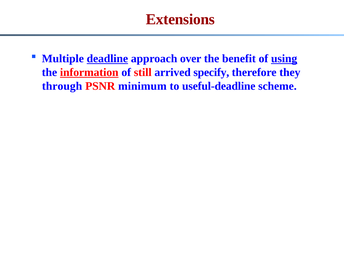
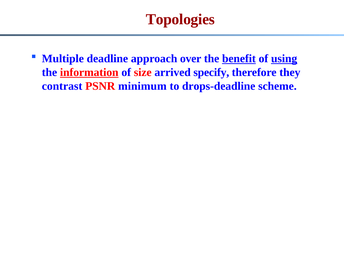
Extensions: Extensions -> Topologies
deadline underline: present -> none
benefit underline: none -> present
still: still -> size
through: through -> contrast
useful-deadline: useful-deadline -> drops-deadline
